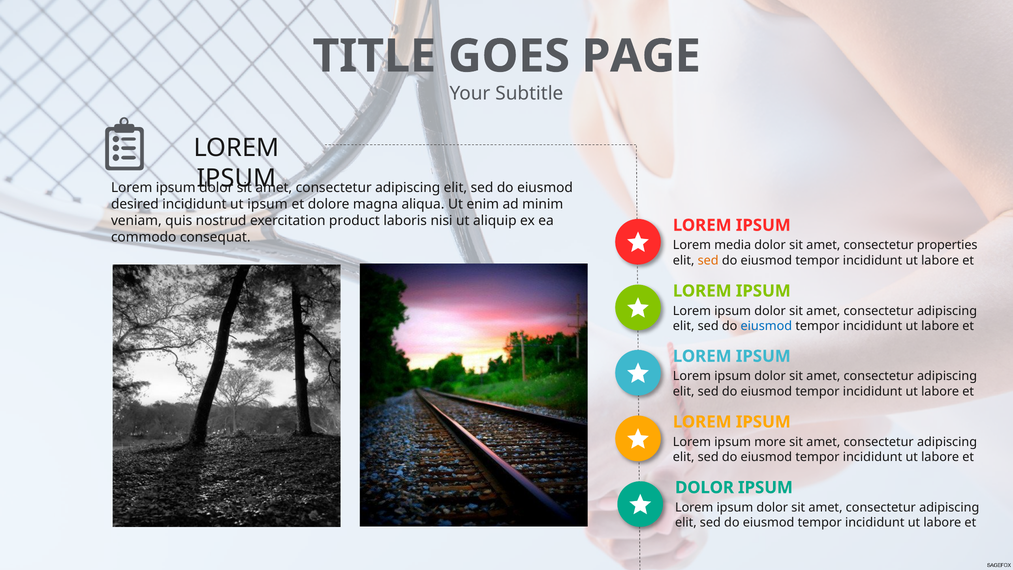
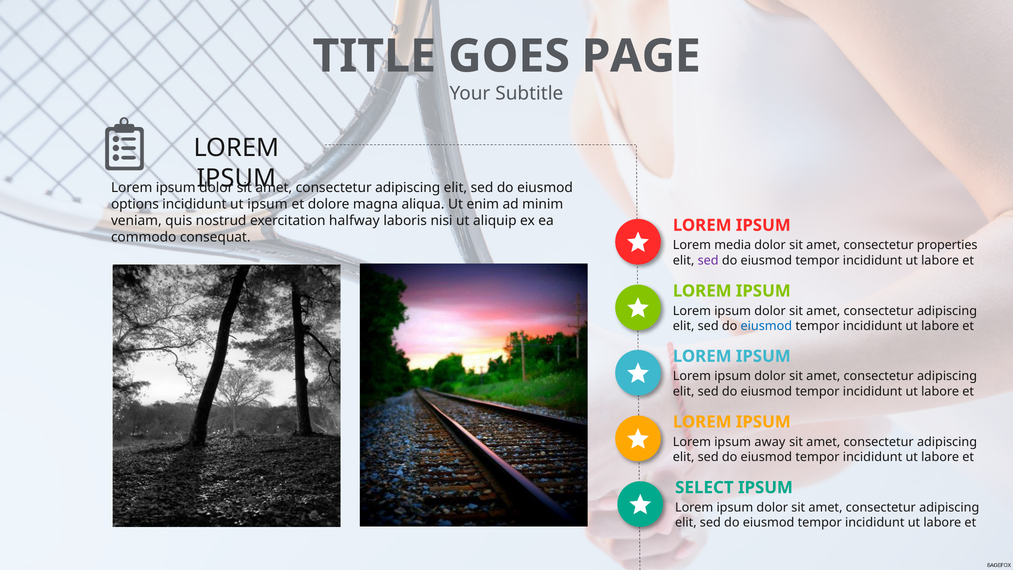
desired: desired -> options
product: product -> halfway
sed at (708, 260) colour: orange -> purple
more: more -> away
DOLOR at (704, 487): DOLOR -> SELECT
